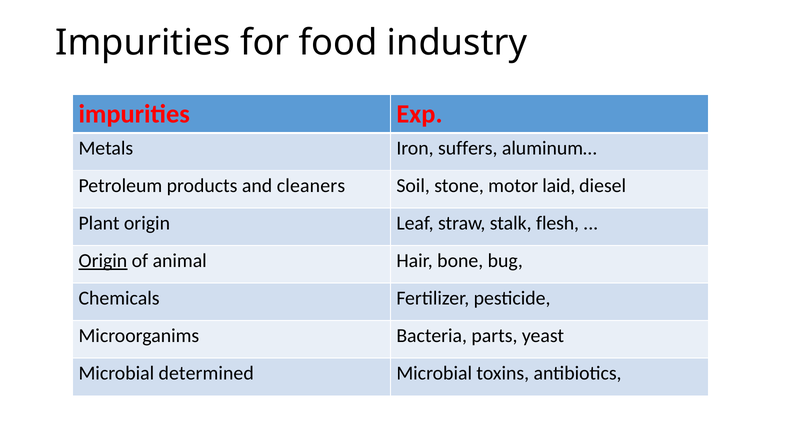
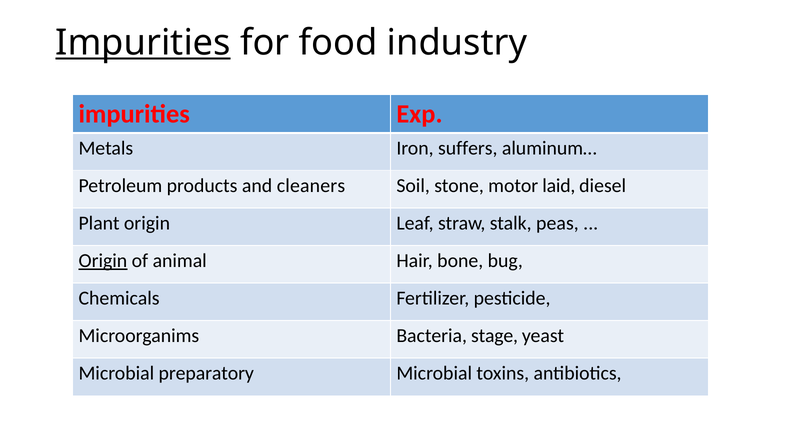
Impurities at (143, 43) underline: none -> present
flesh: flesh -> peas
parts: parts -> stage
determined: determined -> preparatory
